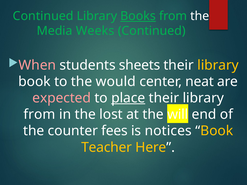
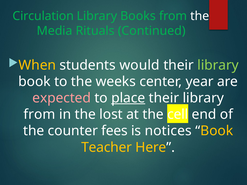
Continued at (43, 16): Continued -> Circulation
Books underline: present -> none
Weeks: Weeks -> Rituals
When colour: pink -> yellow
sheets: sheets -> would
library at (218, 65) colour: yellow -> light green
would: would -> weeks
neat: neat -> year
will: will -> cell
